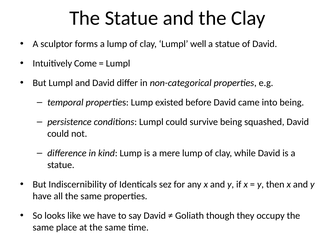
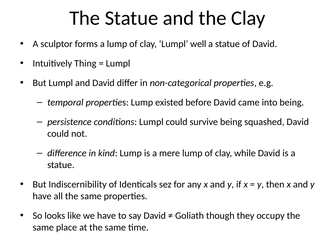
Come: Come -> Thing
